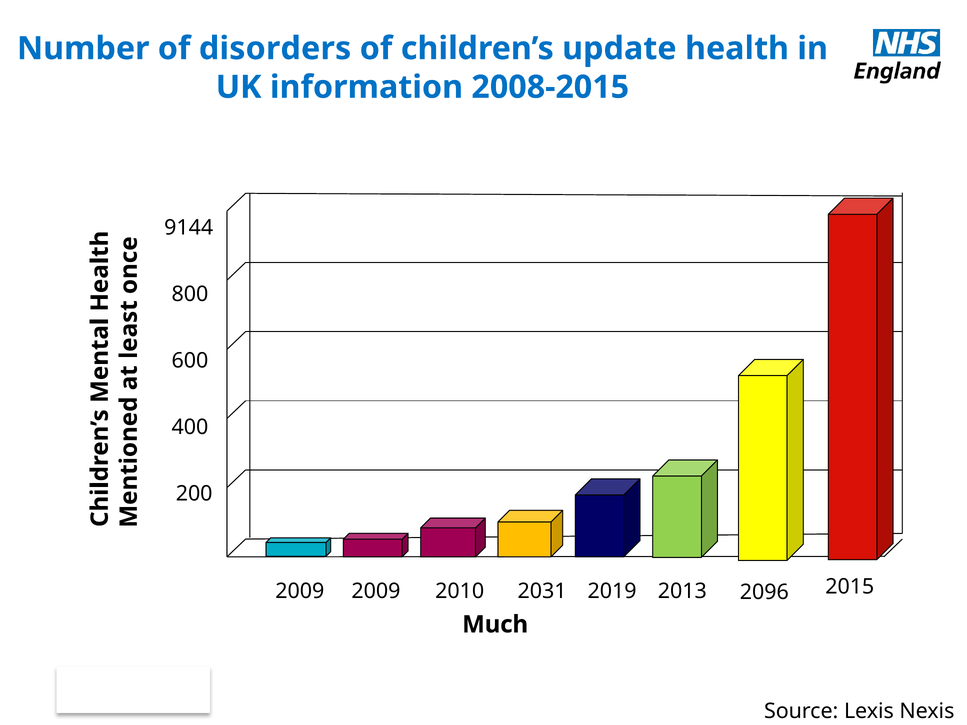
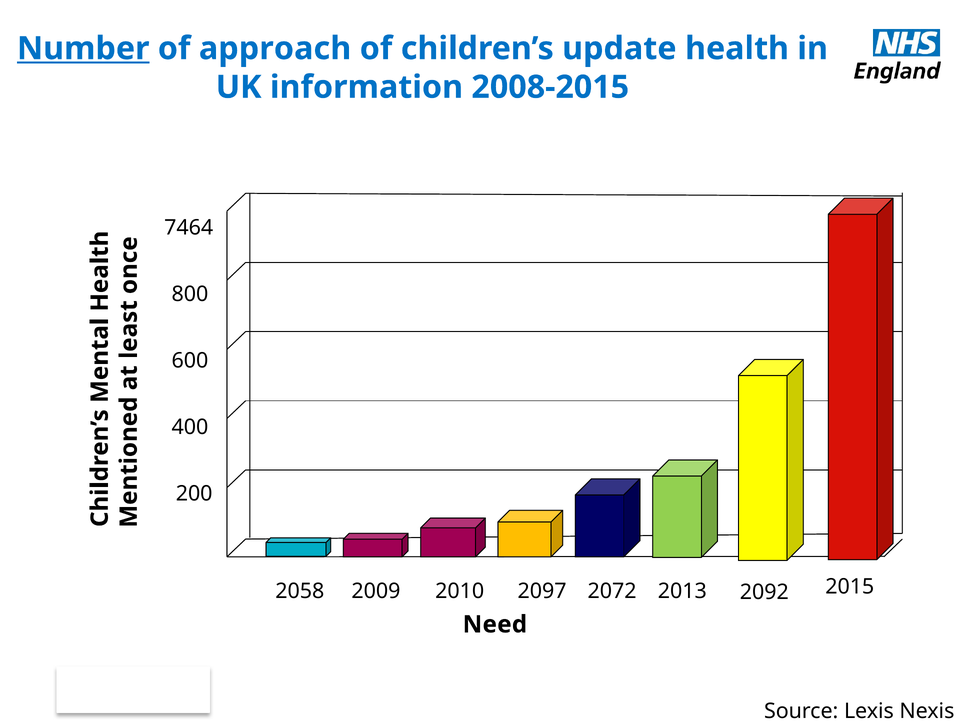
Number underline: none -> present
disorders: disorders -> approach
9144: 9144 -> 7464
2009 at (300, 591): 2009 -> 2058
2031: 2031 -> 2097
2019: 2019 -> 2072
2096: 2096 -> 2092
Much: Much -> Need
